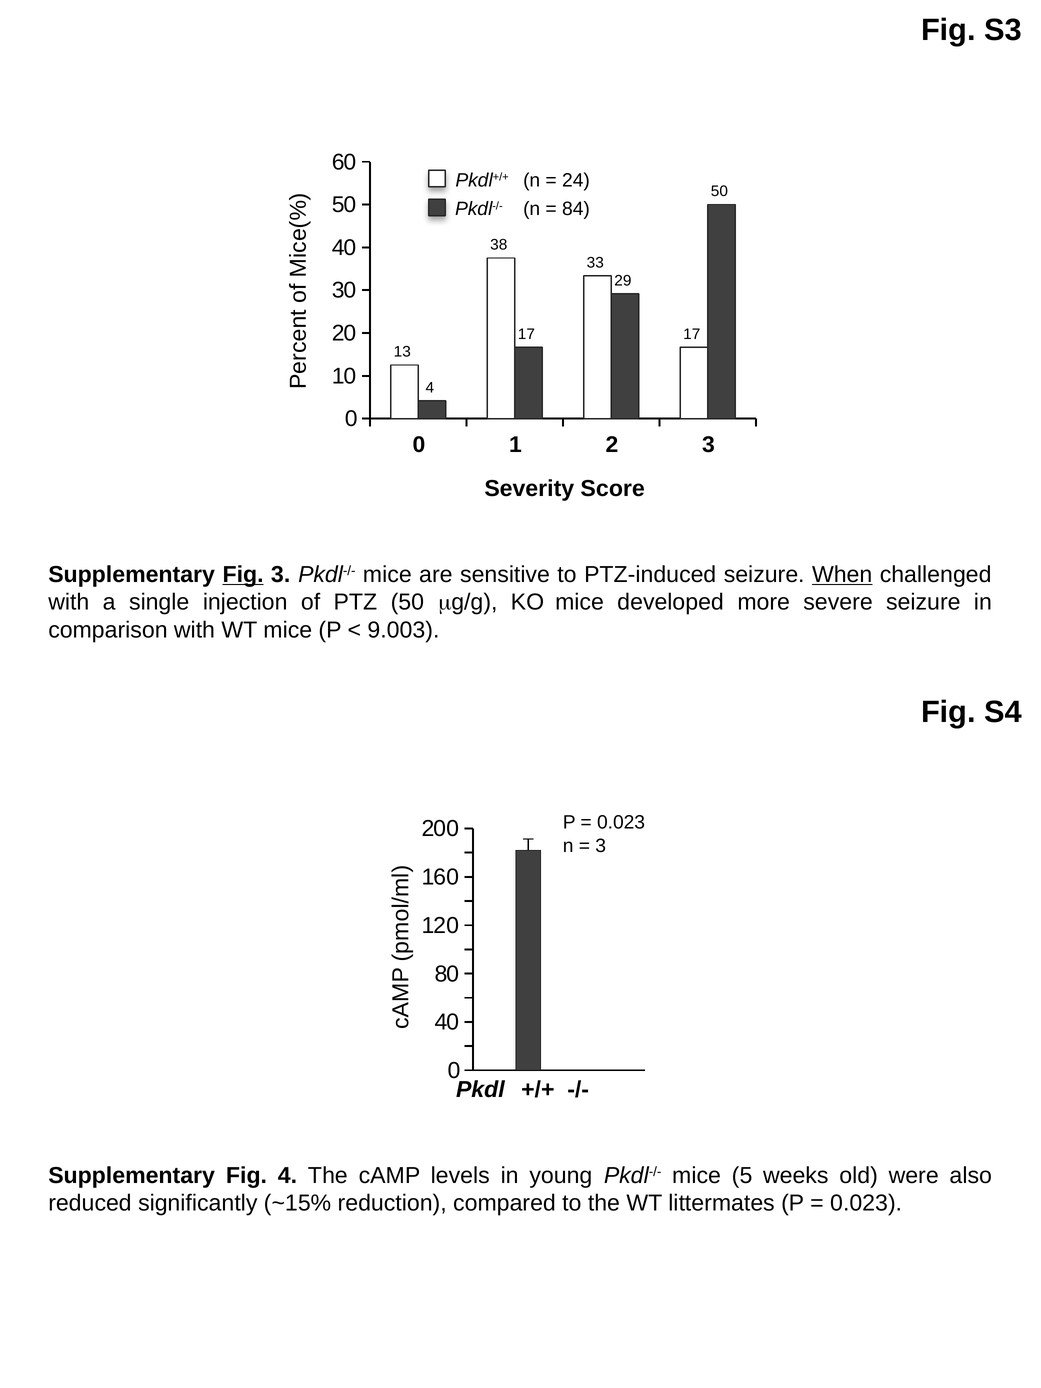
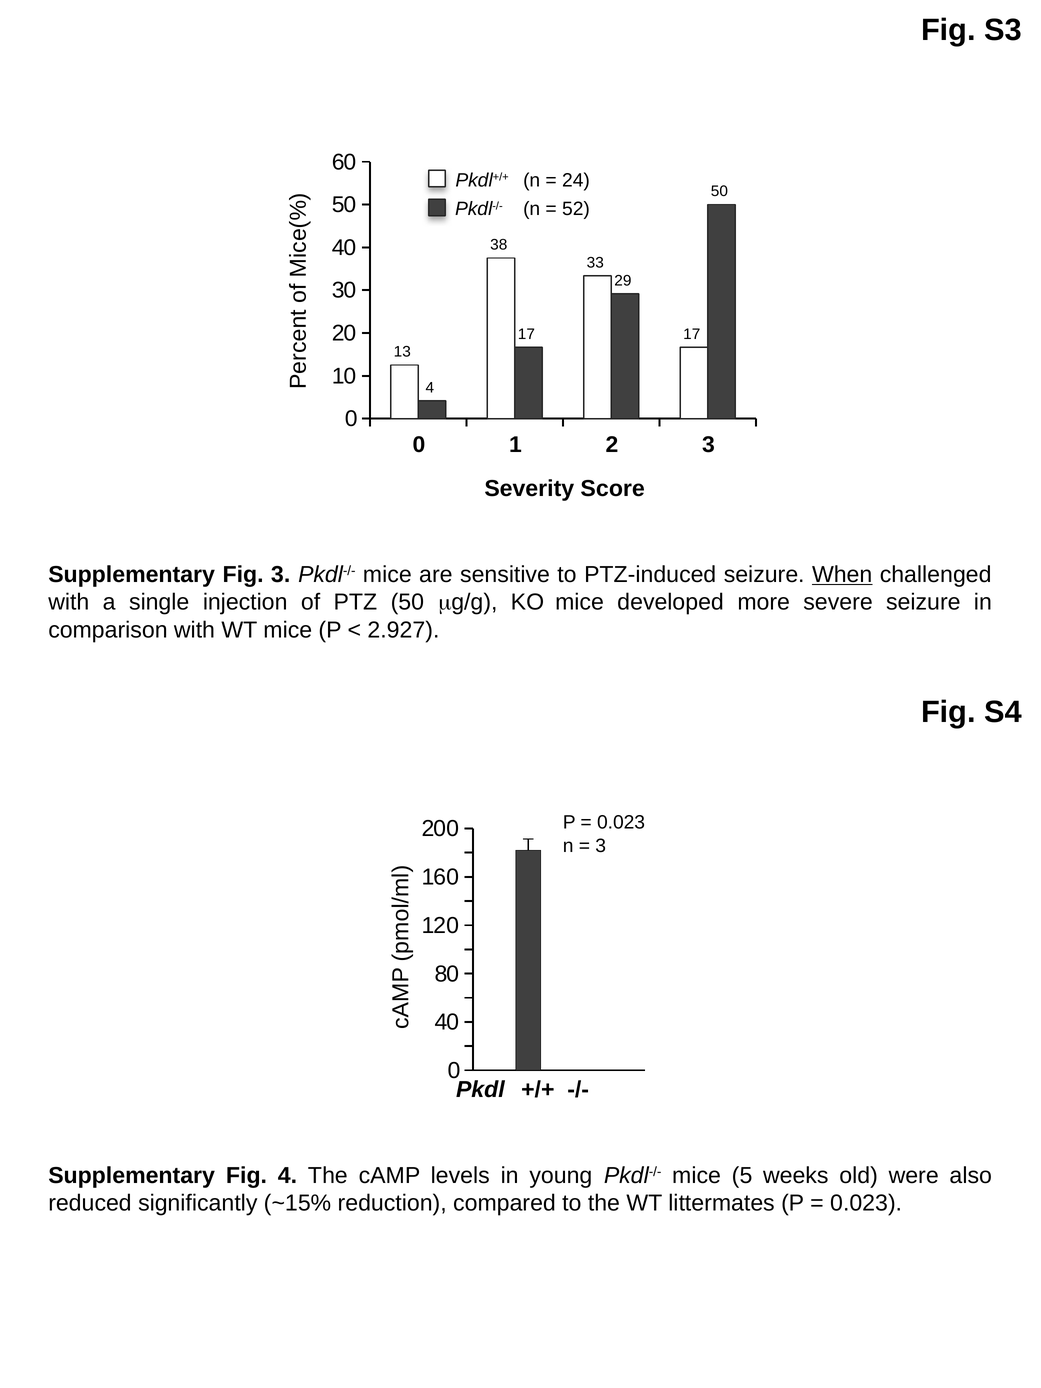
84: 84 -> 52
Fig at (243, 575) underline: present -> none
9.003: 9.003 -> 2.927
